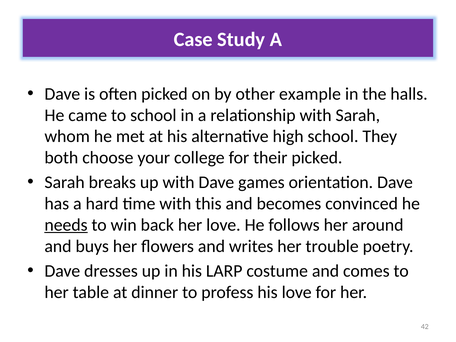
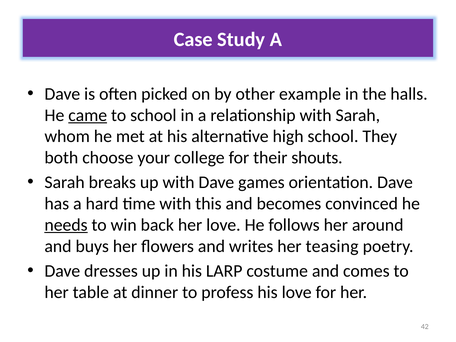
came underline: none -> present
their picked: picked -> shouts
trouble: trouble -> teasing
